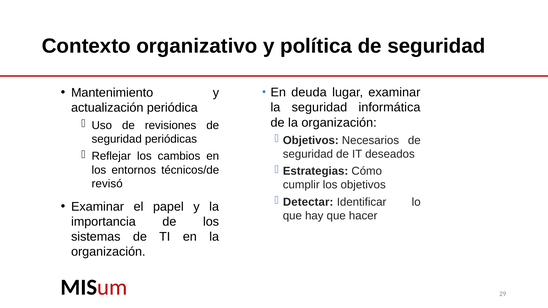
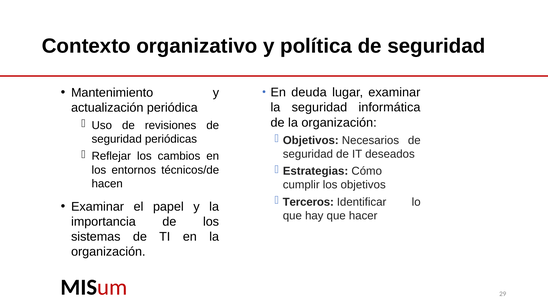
revisó: revisó -> hacen
Detectar: Detectar -> Terceros
